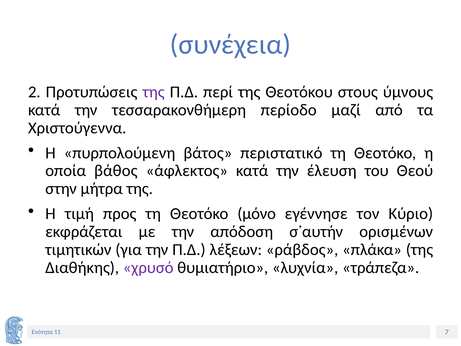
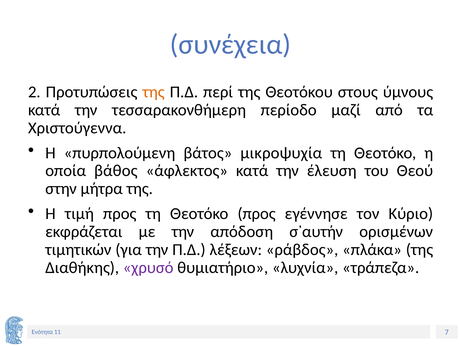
της at (154, 92) colour: purple -> orange
περιστατικό: περιστατικό -> μικροψυχία
Θεοτόκο μόνο: μόνο -> προς
